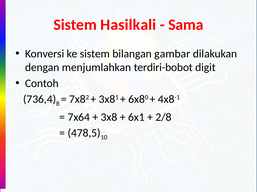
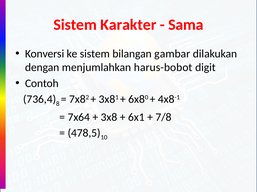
Hasilkali: Hasilkali -> Karakter
terdiri-bobot: terdiri-bobot -> harus-bobot
2/8: 2/8 -> 7/8
